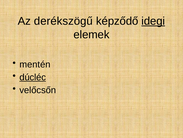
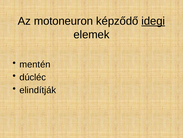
derékszögű: derékszögű -> motoneuron
dúcléc underline: present -> none
velőcsőn: velőcsőn -> elindítják
